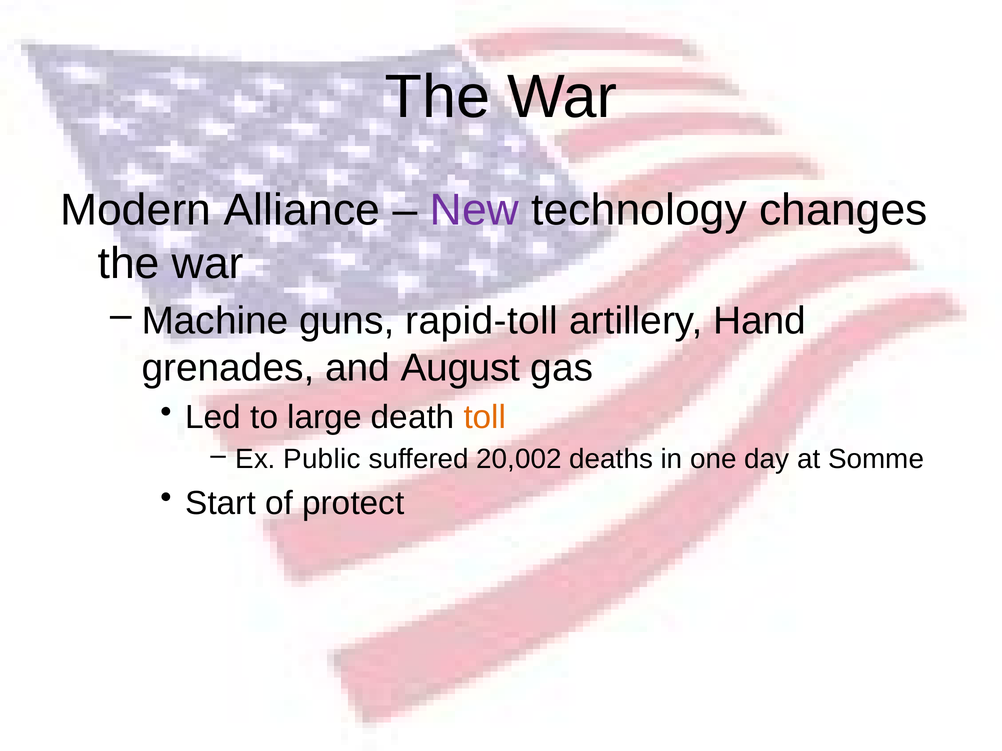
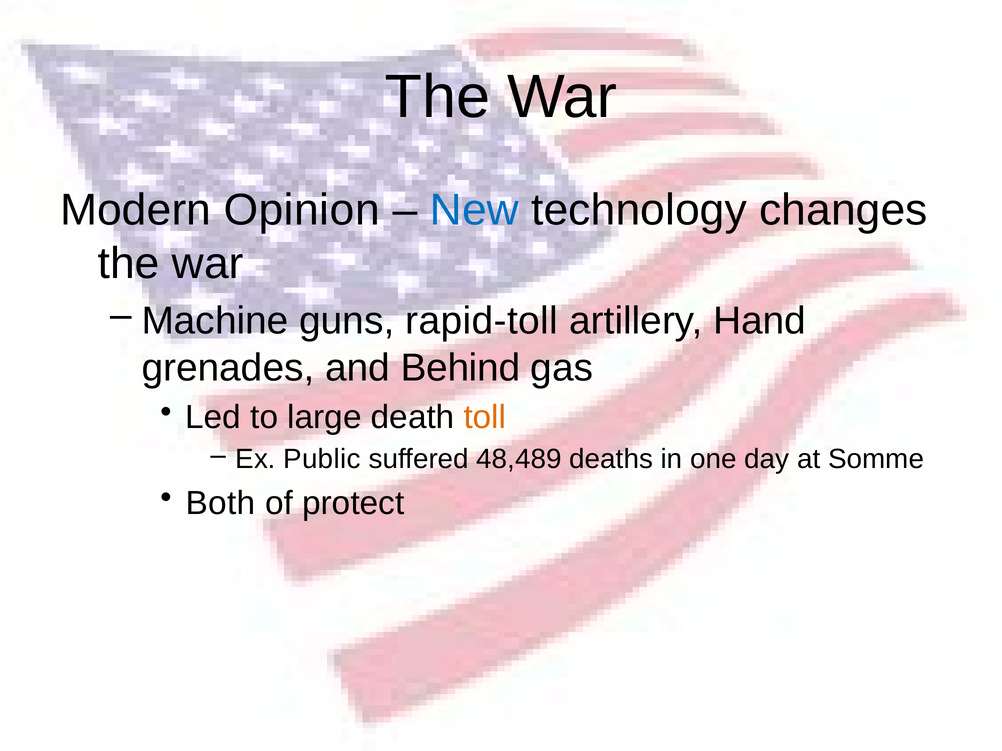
Alliance: Alliance -> Opinion
New colour: purple -> blue
August: August -> Behind
20,002: 20,002 -> 48,489
Start: Start -> Both
